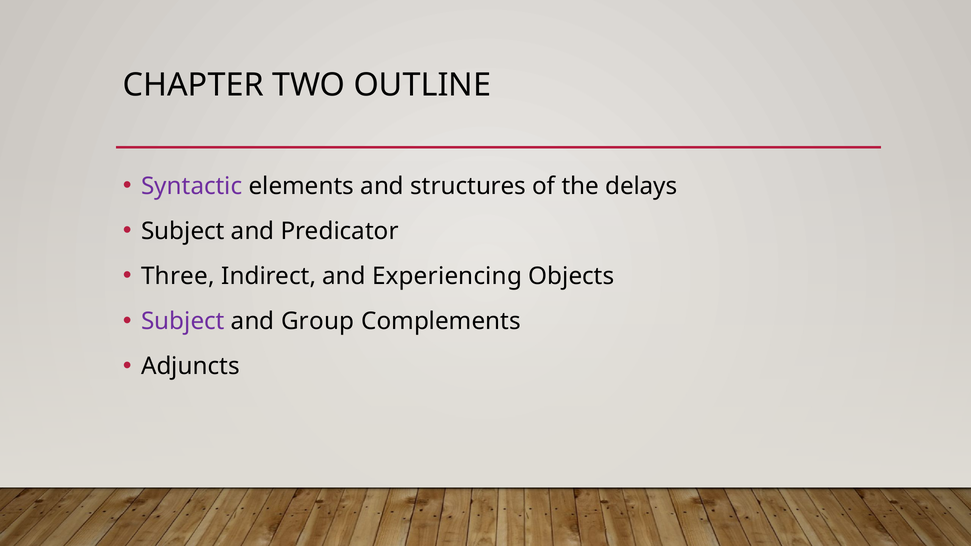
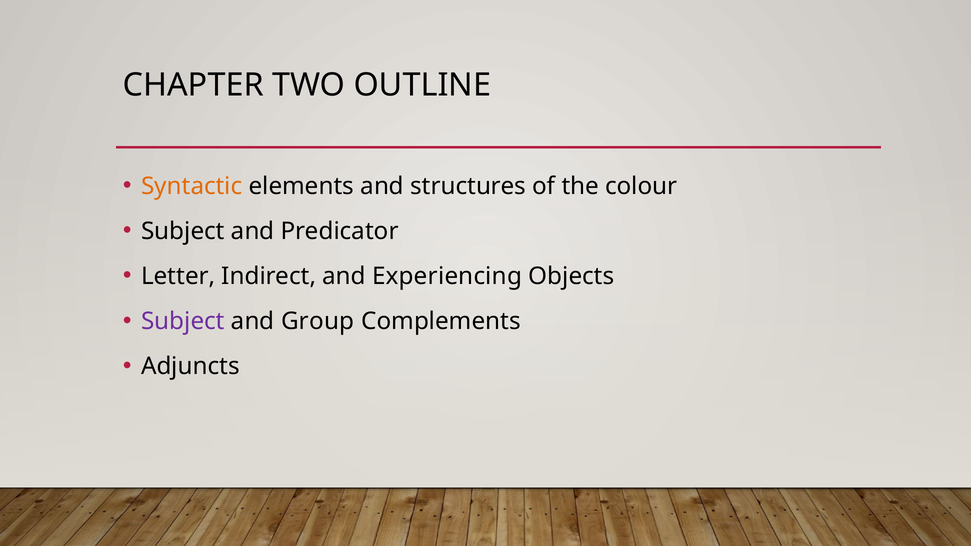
Syntactic colour: purple -> orange
delays: delays -> colour
Three: Three -> Letter
